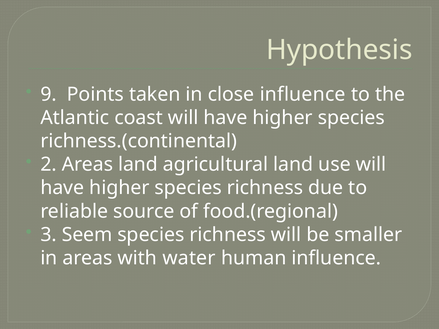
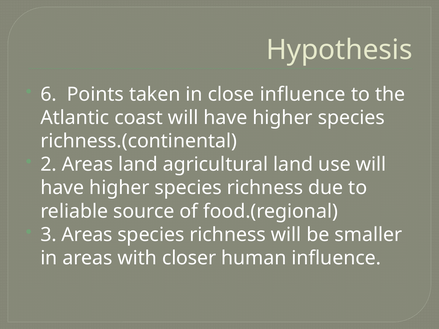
9: 9 -> 6
3 Seem: Seem -> Areas
water: water -> closer
